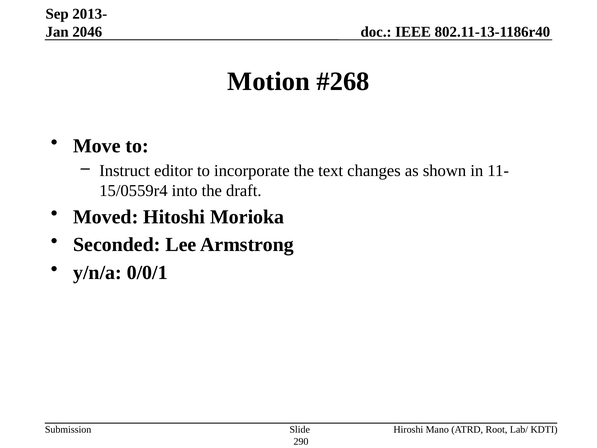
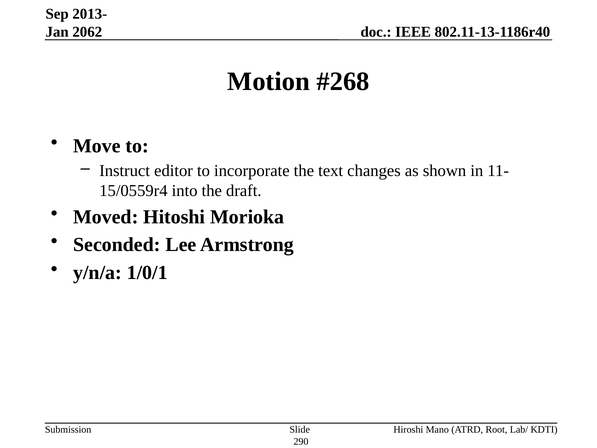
2046: 2046 -> 2062
0/0/1: 0/0/1 -> 1/0/1
